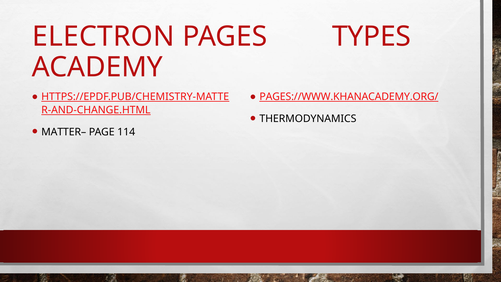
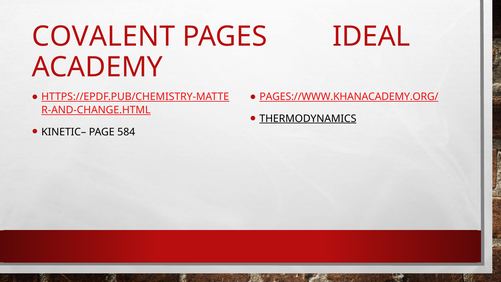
ELECTRON: ELECTRON -> COVALENT
TYPES: TYPES -> IDEAL
THERMODYNAMICS underline: none -> present
MATTER–: MATTER– -> KINETIC–
114: 114 -> 584
